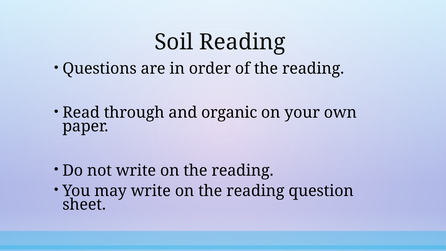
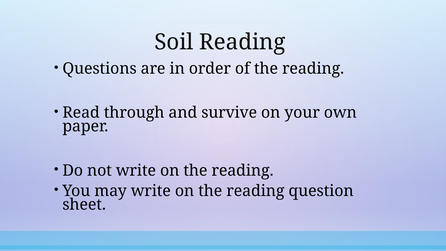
organic: organic -> survive
